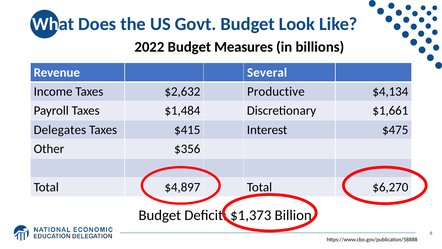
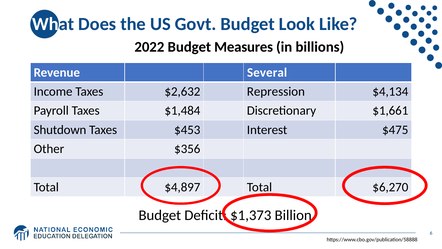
Productive: Productive -> Repression
Delegates: Delegates -> Shutdown
$415: $415 -> $453
